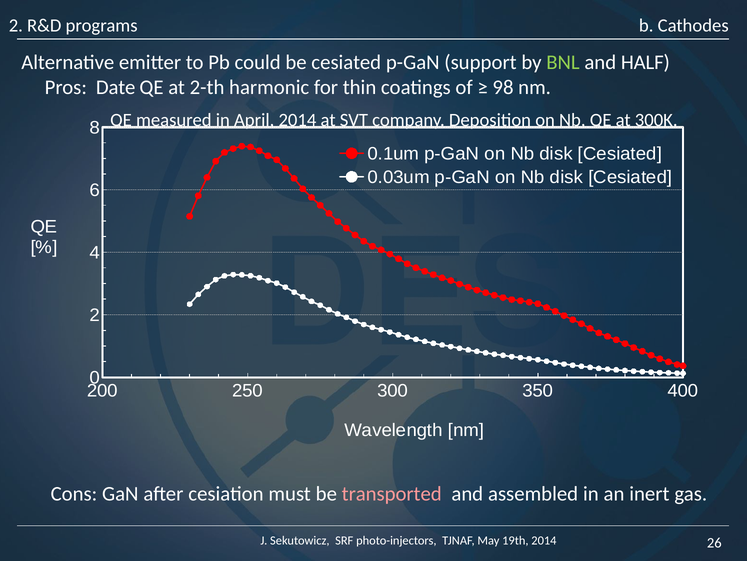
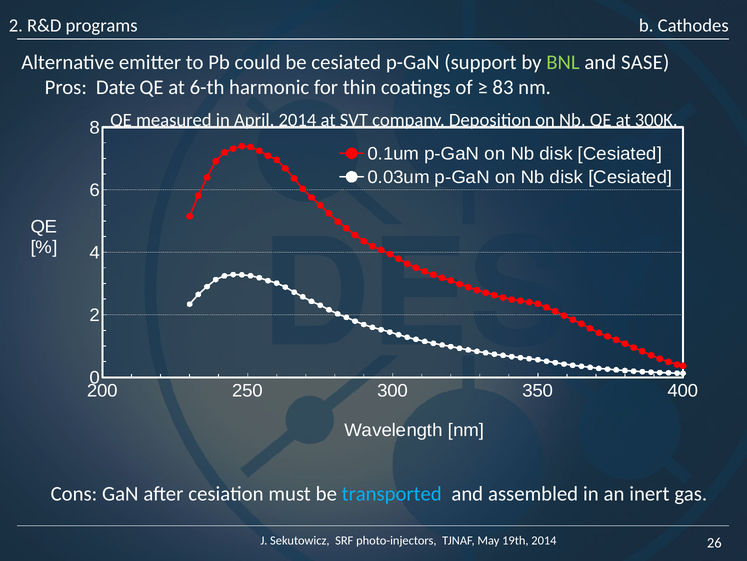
HALF: HALF -> SASE
2-th: 2-th -> 6-th
98: 98 -> 83
transported colour: pink -> light blue
